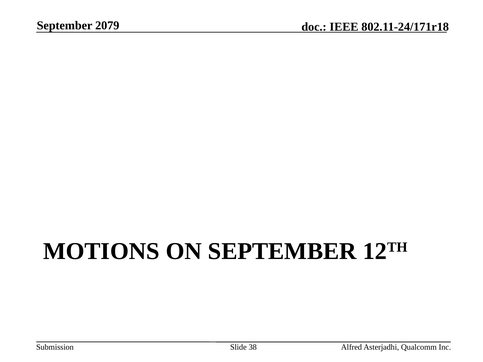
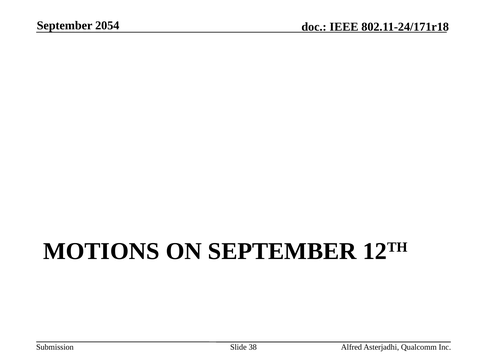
2079: 2079 -> 2054
